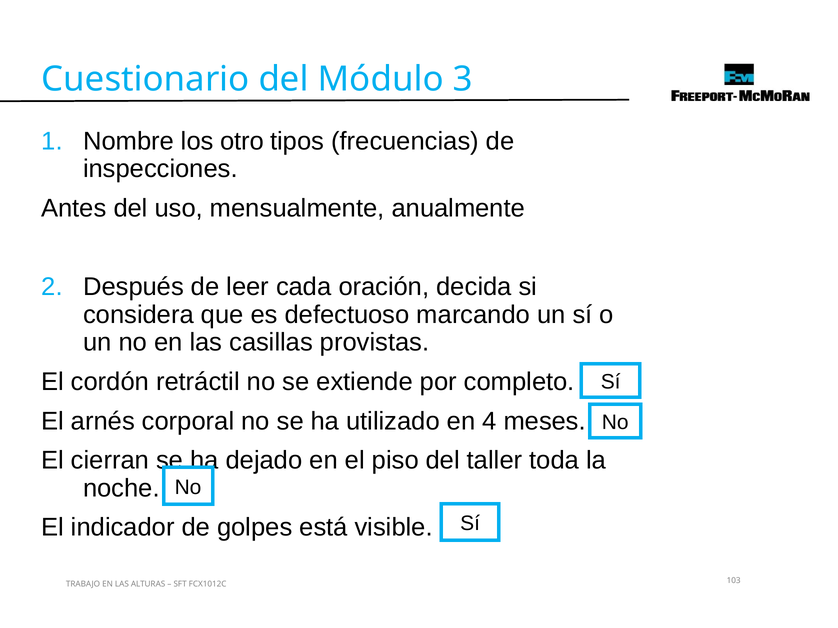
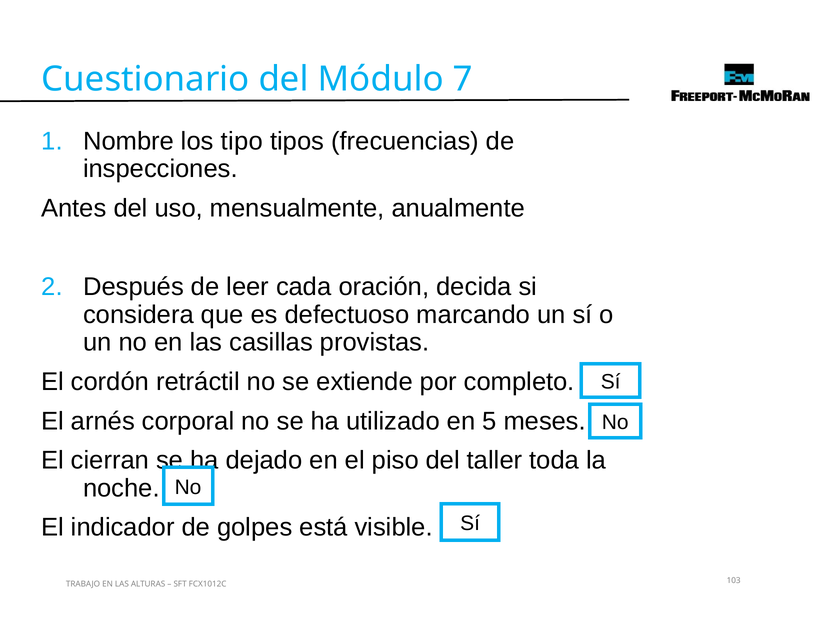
3: 3 -> 7
otro: otro -> tipo
4: 4 -> 5
